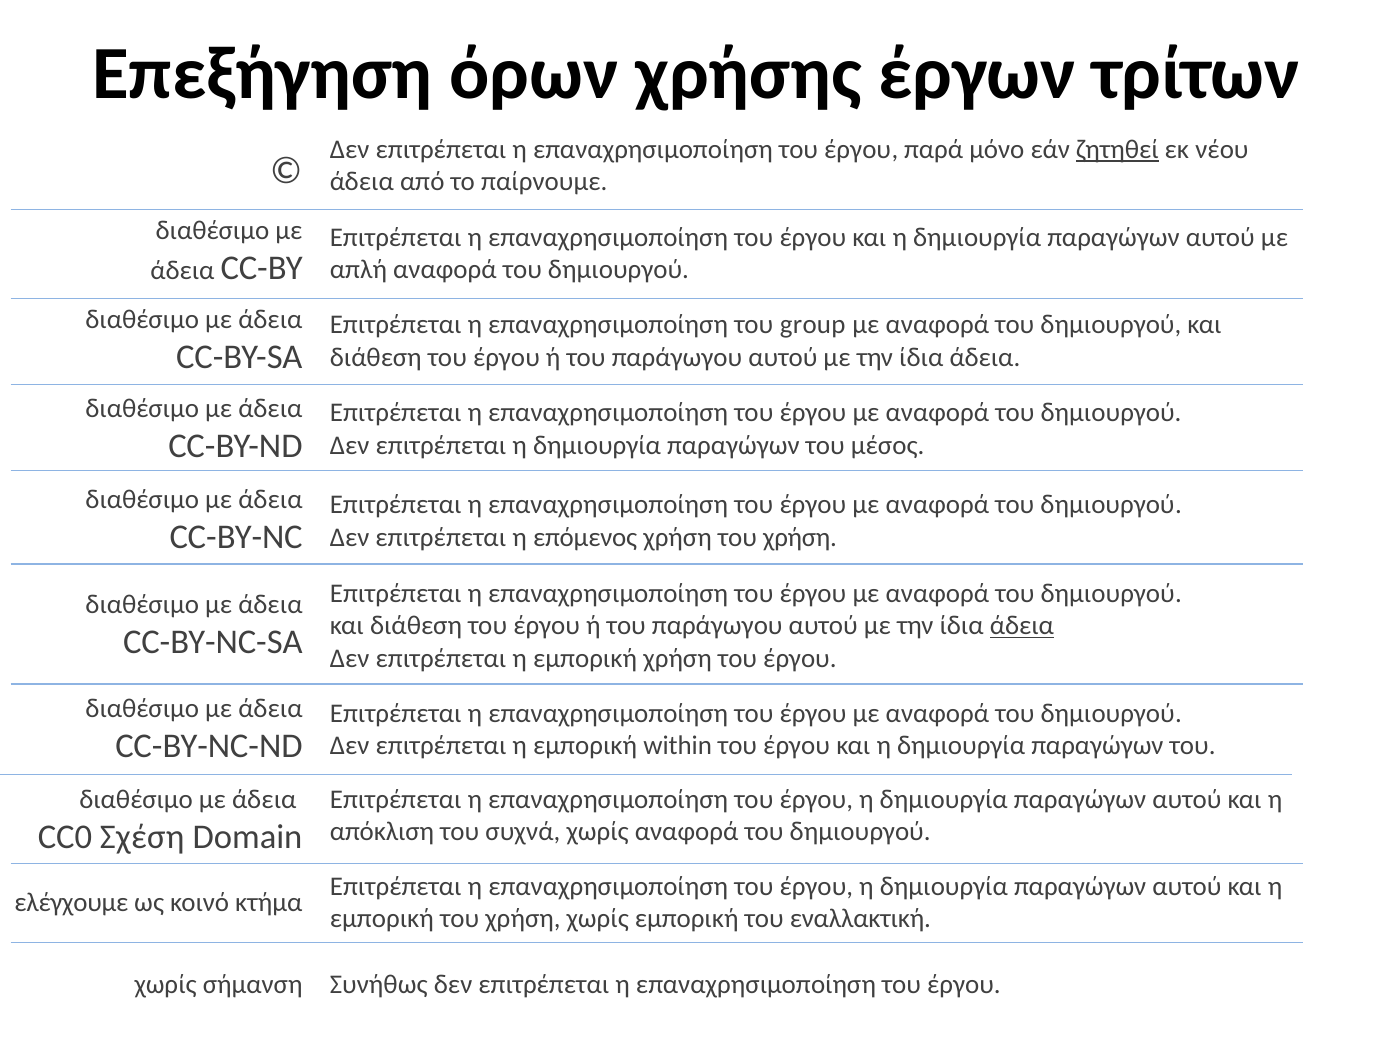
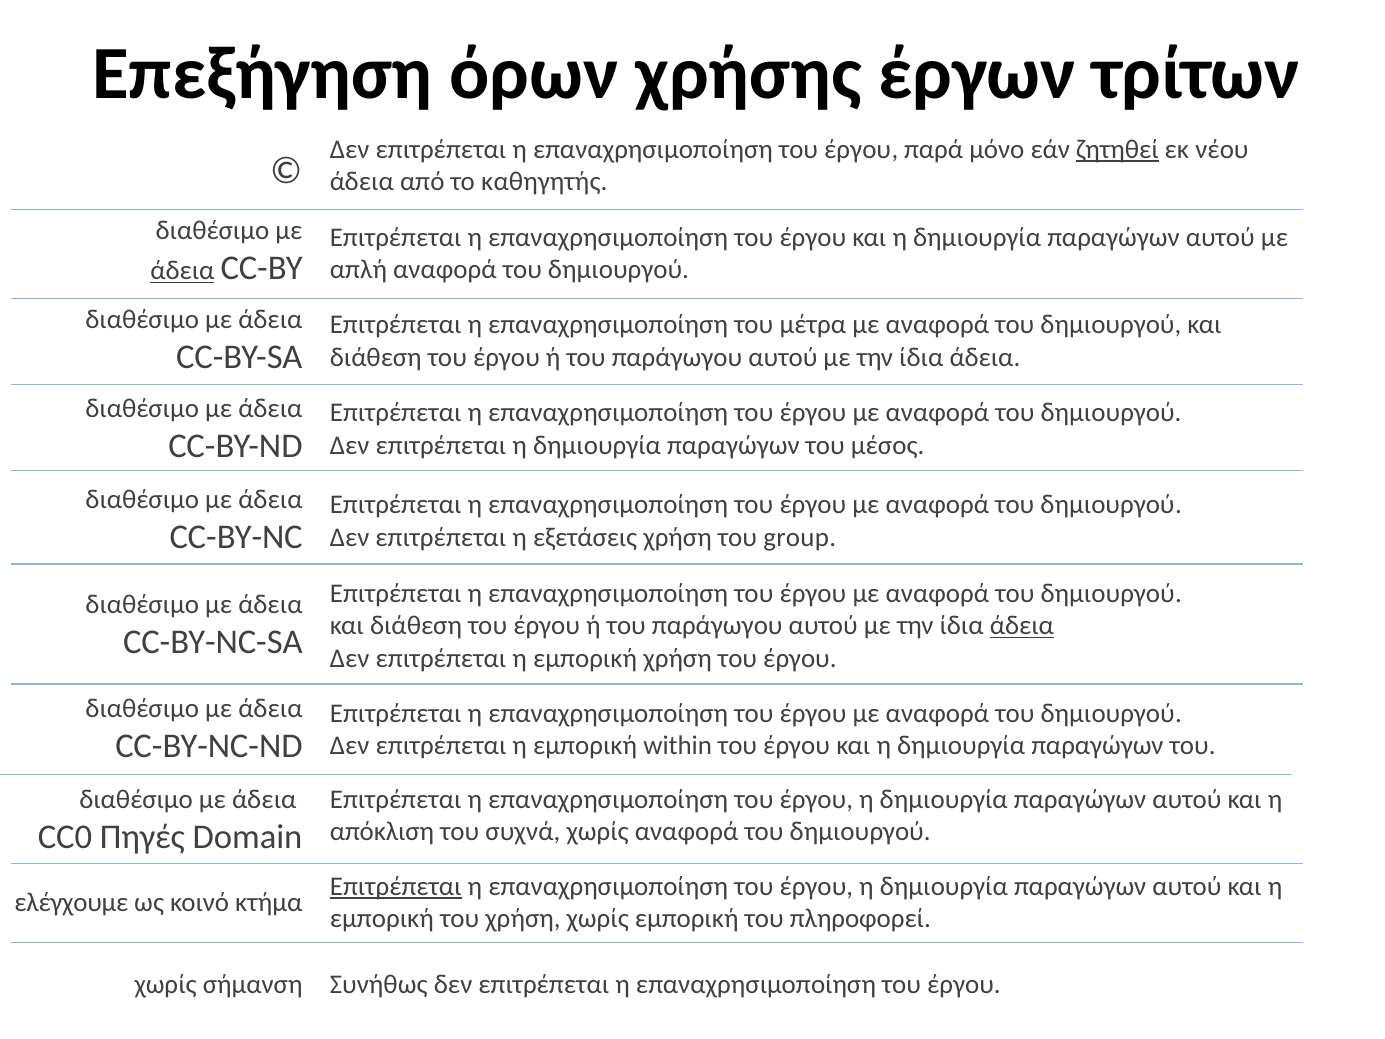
παίρνουμε: παίρνουμε -> καθηγητής
άδεια at (182, 271) underline: none -> present
group: group -> μέτρα
επόμενος: επόμενος -> εξετάσεις
χρήση του χρήση: χρήση -> group
Σχέση: Σχέση -> Πηγές
Επιτρέπεται at (396, 886) underline: none -> present
εναλλακτική: εναλλακτική -> πληροφορεί
